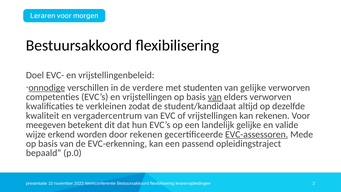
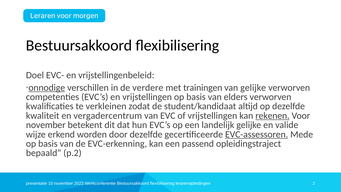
studenten: studenten -> trainingen
van at (215, 97) underline: present -> none
rekenen at (272, 116) underline: none -> present
meegeven at (46, 125): meegeven -> november
door rekenen: rekenen -> dezelfde
p.0: p.0 -> p.2
